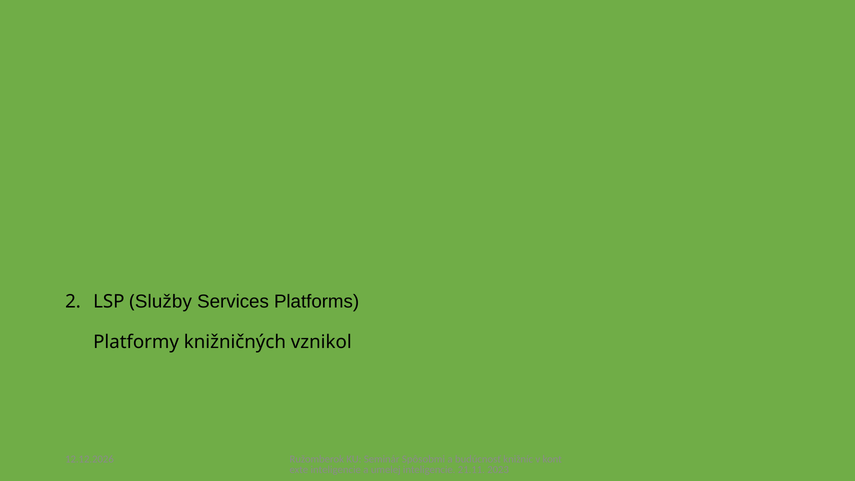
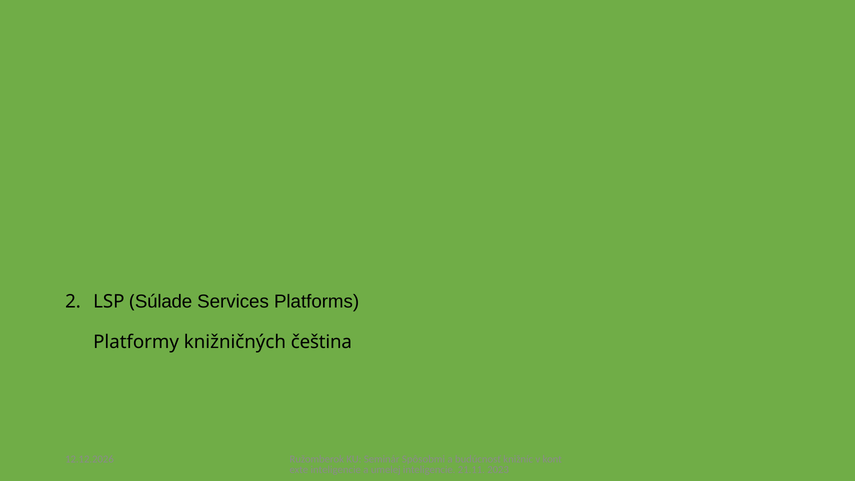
Služby: Služby -> Súlade
vznikol: vznikol -> čeština
